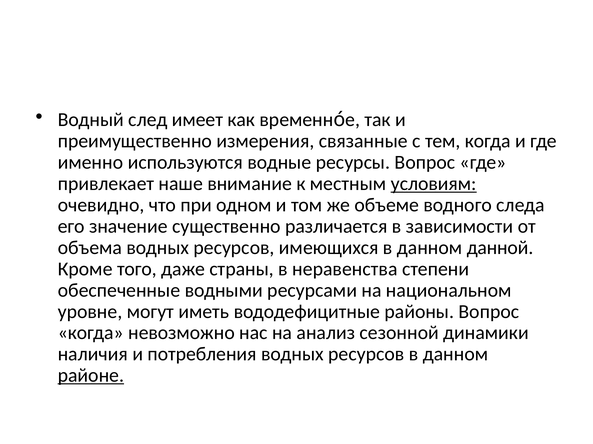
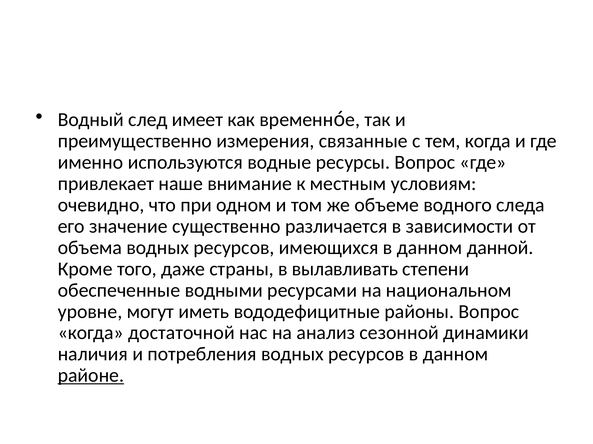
условиям underline: present -> none
неравенства: неравенства -> вылавливать
невозможно: невозможно -> достаточной
